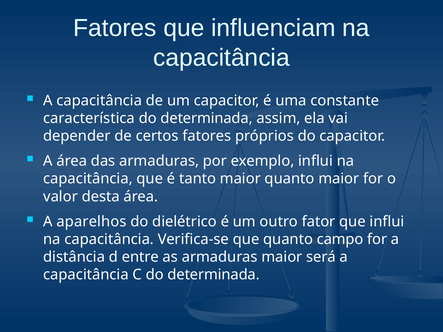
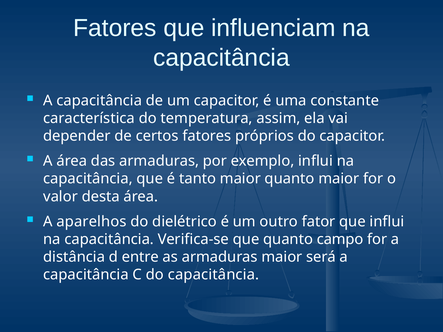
característica do determinada: determinada -> temperatura
C do determinada: determinada -> capacitância
